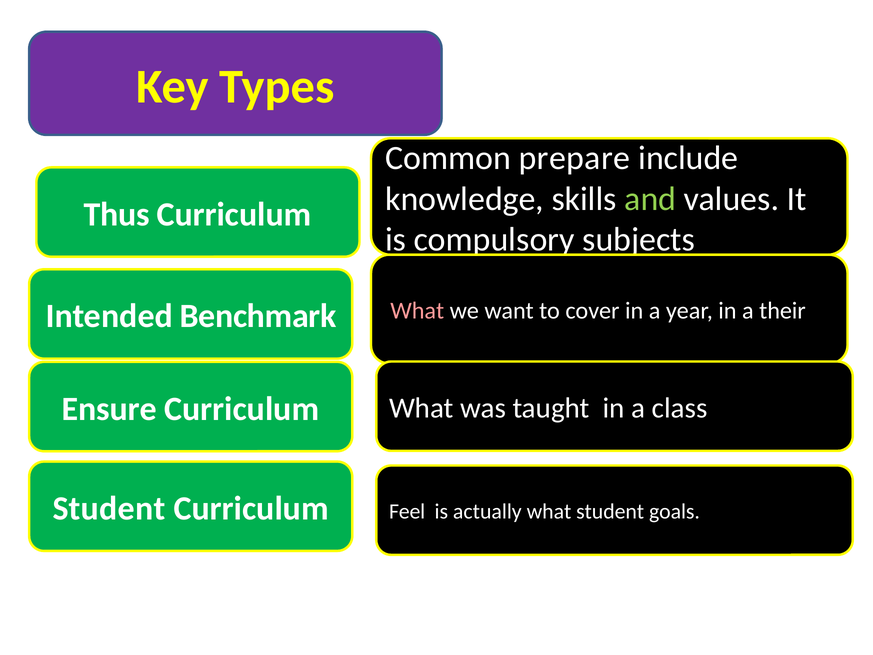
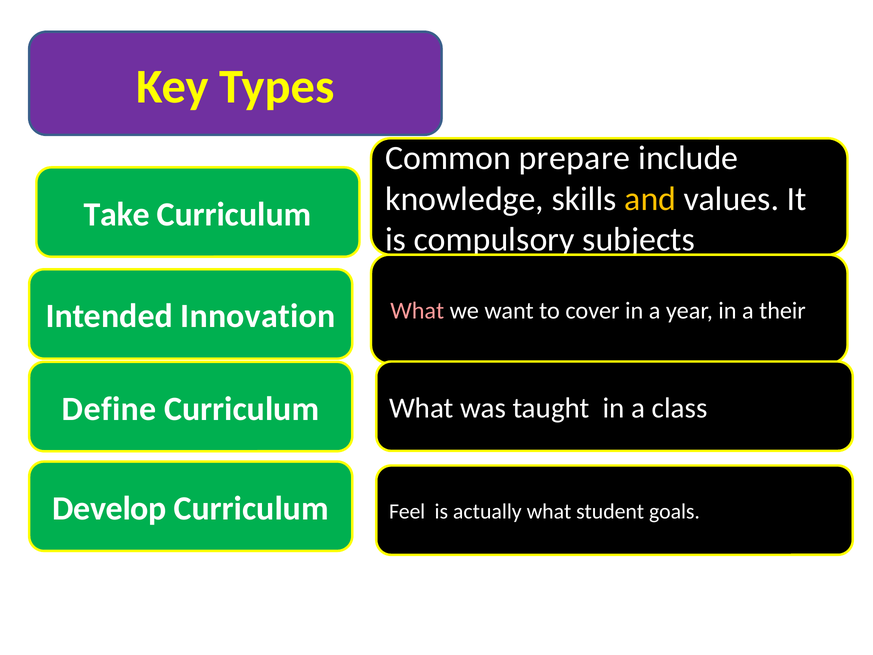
and colour: light green -> yellow
Thus: Thus -> Take
Benchmark: Benchmark -> Innovation
Ensure: Ensure -> Define
Student at (109, 508): Student -> Develop
